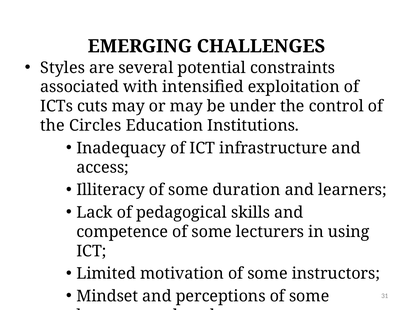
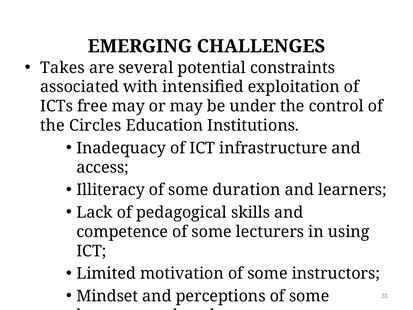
Styles: Styles -> Takes
cuts: cuts -> free
